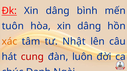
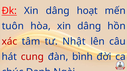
bình: bình -> hoạt
xác colour: orange -> red
luôn: luôn -> bình
